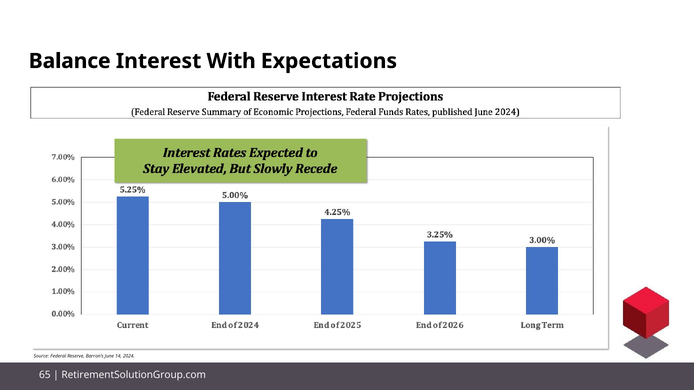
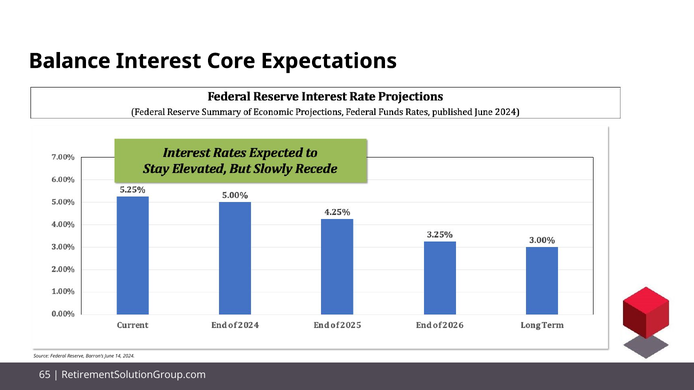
With: With -> Core
